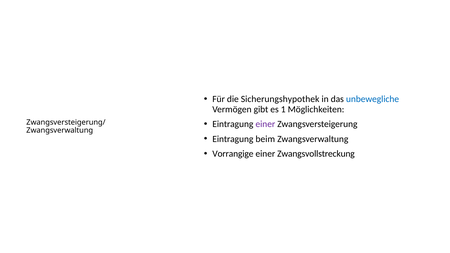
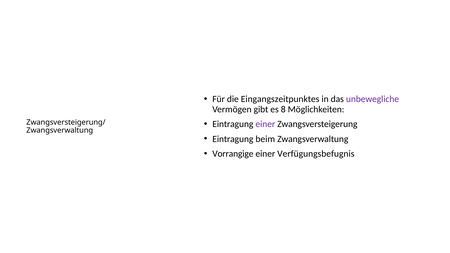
Sicherungshypothek: Sicherungshypothek -> Eingangszeitpunktes
unbewegliche colour: blue -> purple
1: 1 -> 8
Zwangsvollstreckung: Zwangsvollstreckung -> Verfügungsbefugnis
